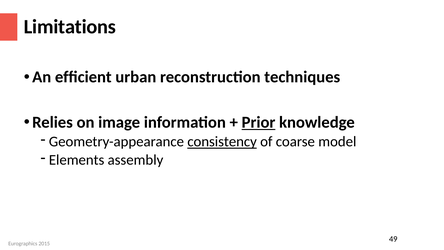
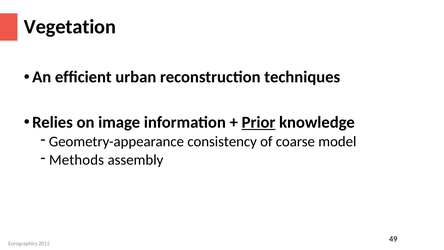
Limitations: Limitations -> Vegetation
consistency underline: present -> none
Elements: Elements -> Methods
